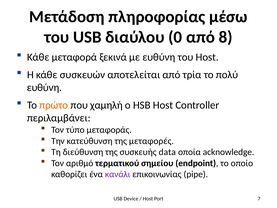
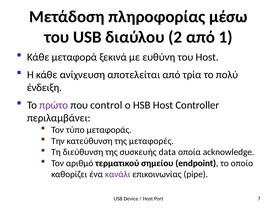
0: 0 -> 2
8: 8 -> 1
συσκευών: συσκευών -> ανίχνευση
ευθύνη at (44, 87): ευθύνη -> ένδειξη
πρώτο colour: orange -> purple
χαμηλή: χαμηλή -> control
